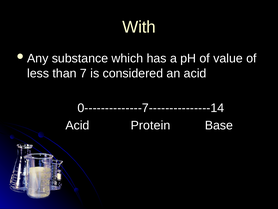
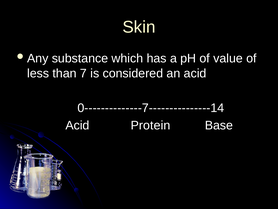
With: With -> Skin
